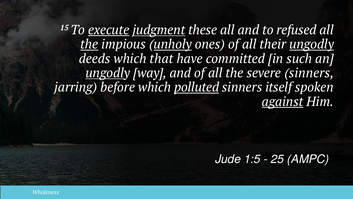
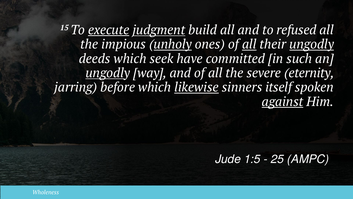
these: these -> build
the at (89, 44) underline: present -> none
all at (249, 44) underline: none -> present
that: that -> seek
severe sinners: sinners -> eternity
polluted: polluted -> likewise
